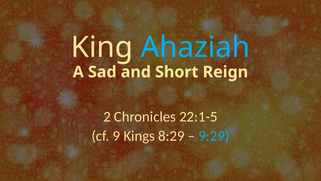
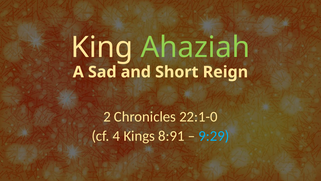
Ahaziah colour: light blue -> light green
22:1-5: 22:1-5 -> 22:1-0
9: 9 -> 4
8:29: 8:29 -> 8:91
